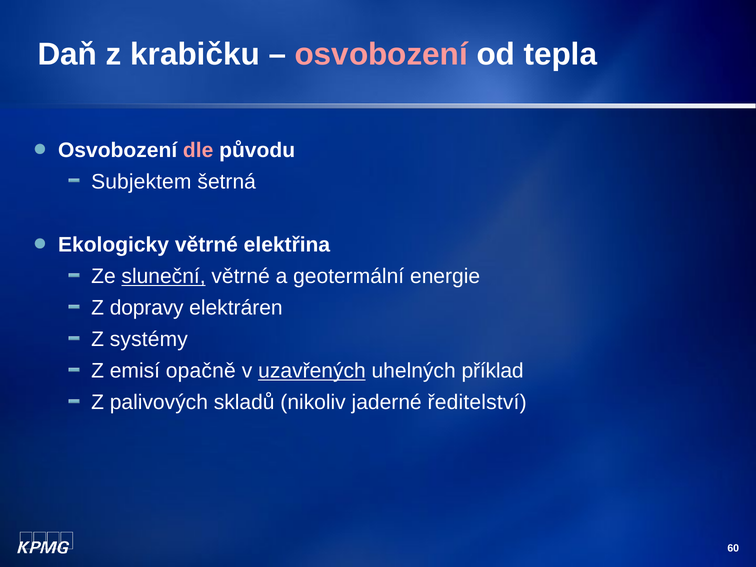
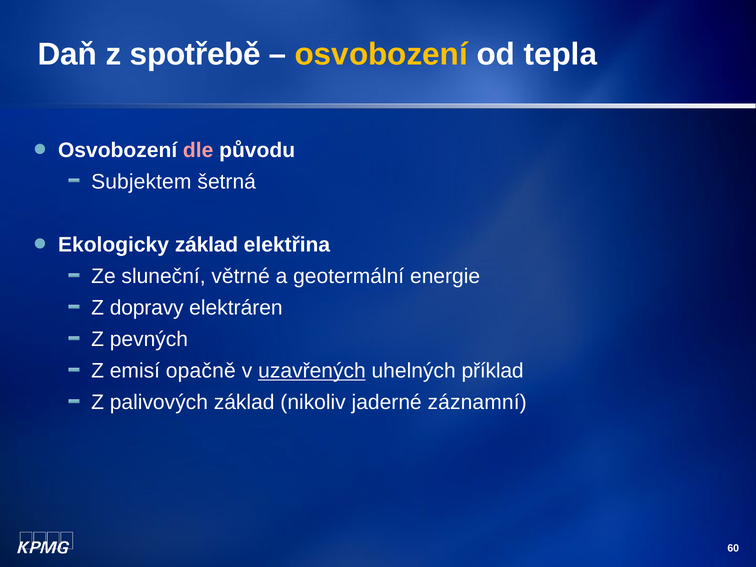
krabičku: krabičku -> spotřebě
osvobození at (381, 54) colour: pink -> yellow
Ekologicky větrné: větrné -> základ
sluneční underline: present -> none
systémy: systémy -> pevných
palivových skladů: skladů -> základ
ředitelství: ředitelství -> záznamní
